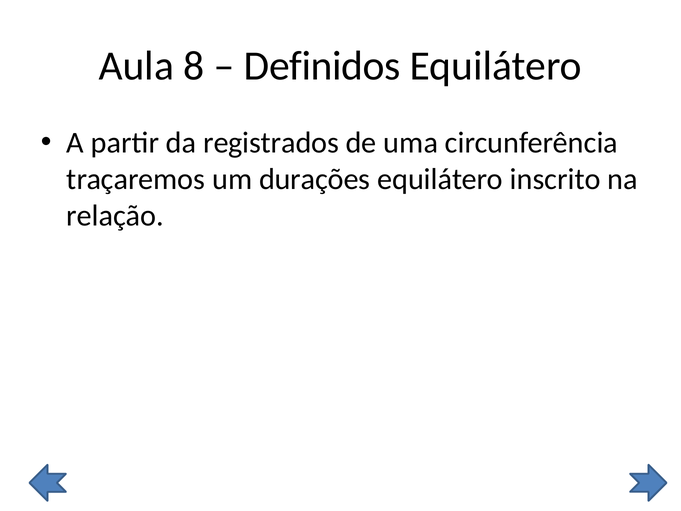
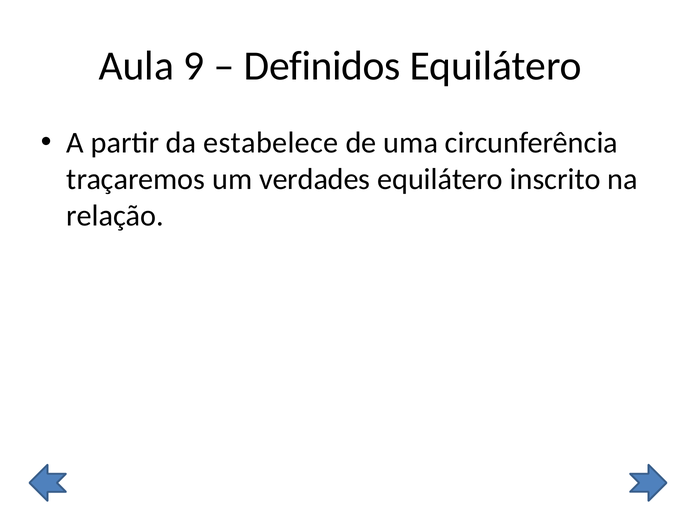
8: 8 -> 9
registrados: registrados -> estabelece
durações: durações -> verdades
